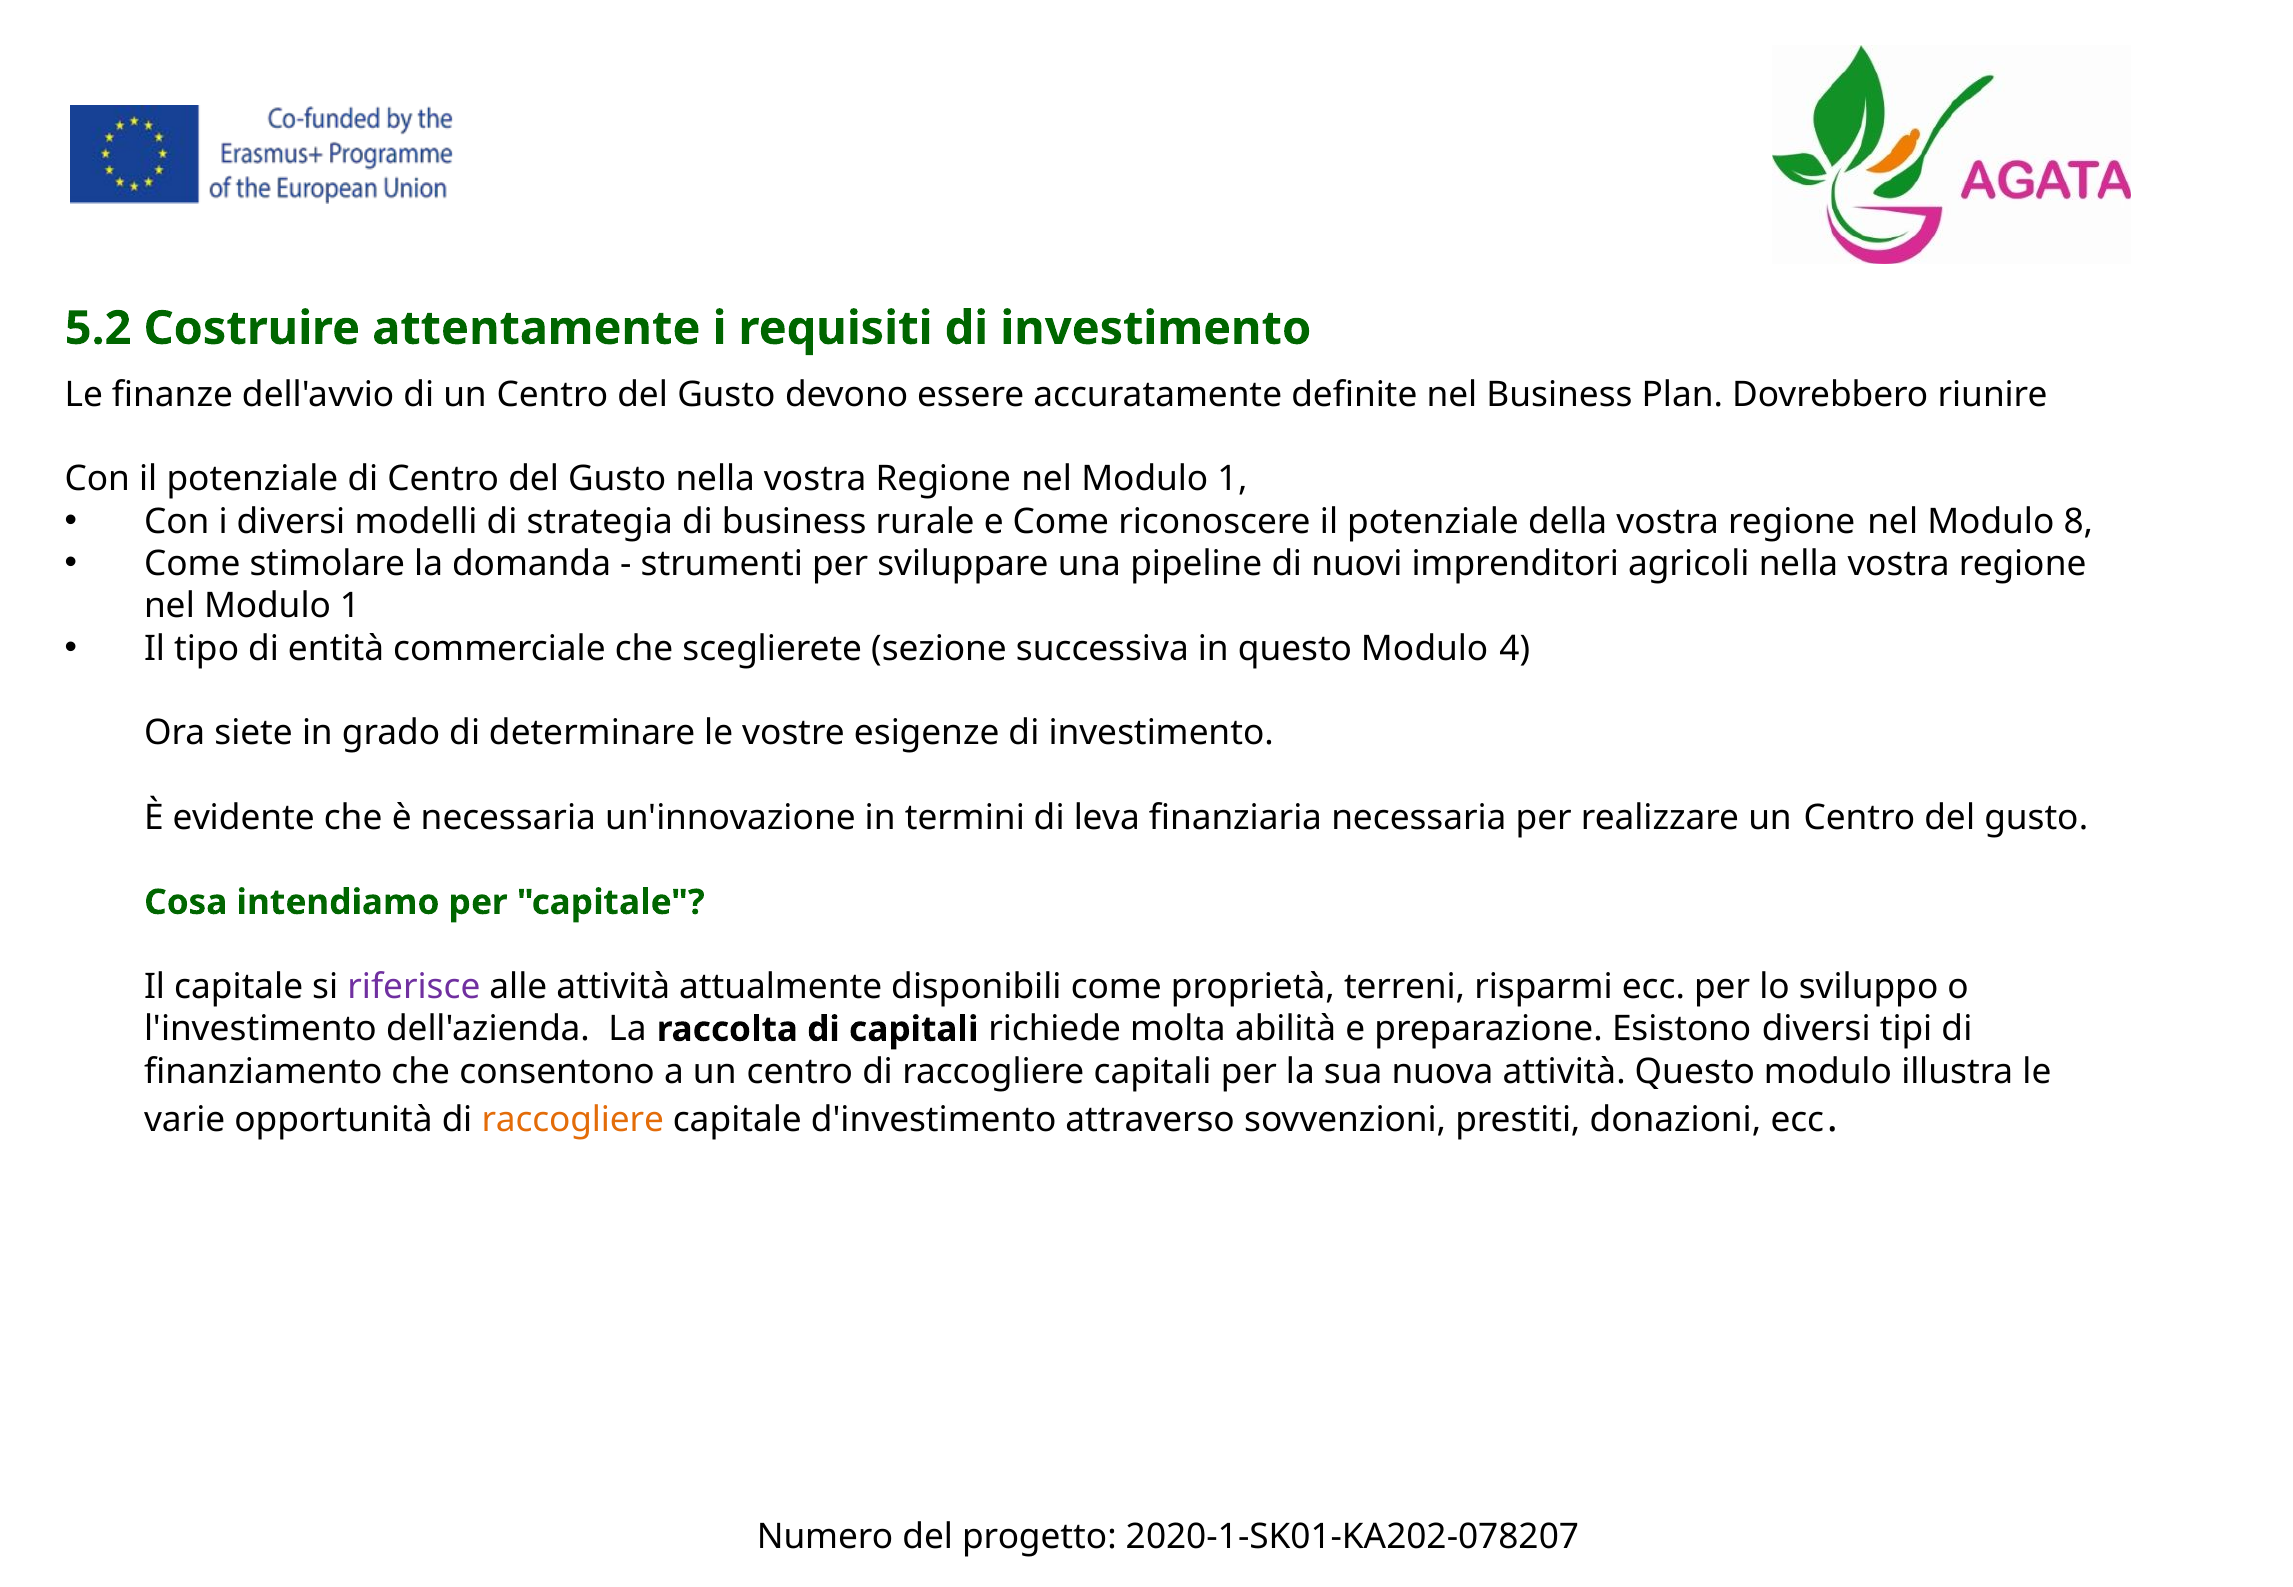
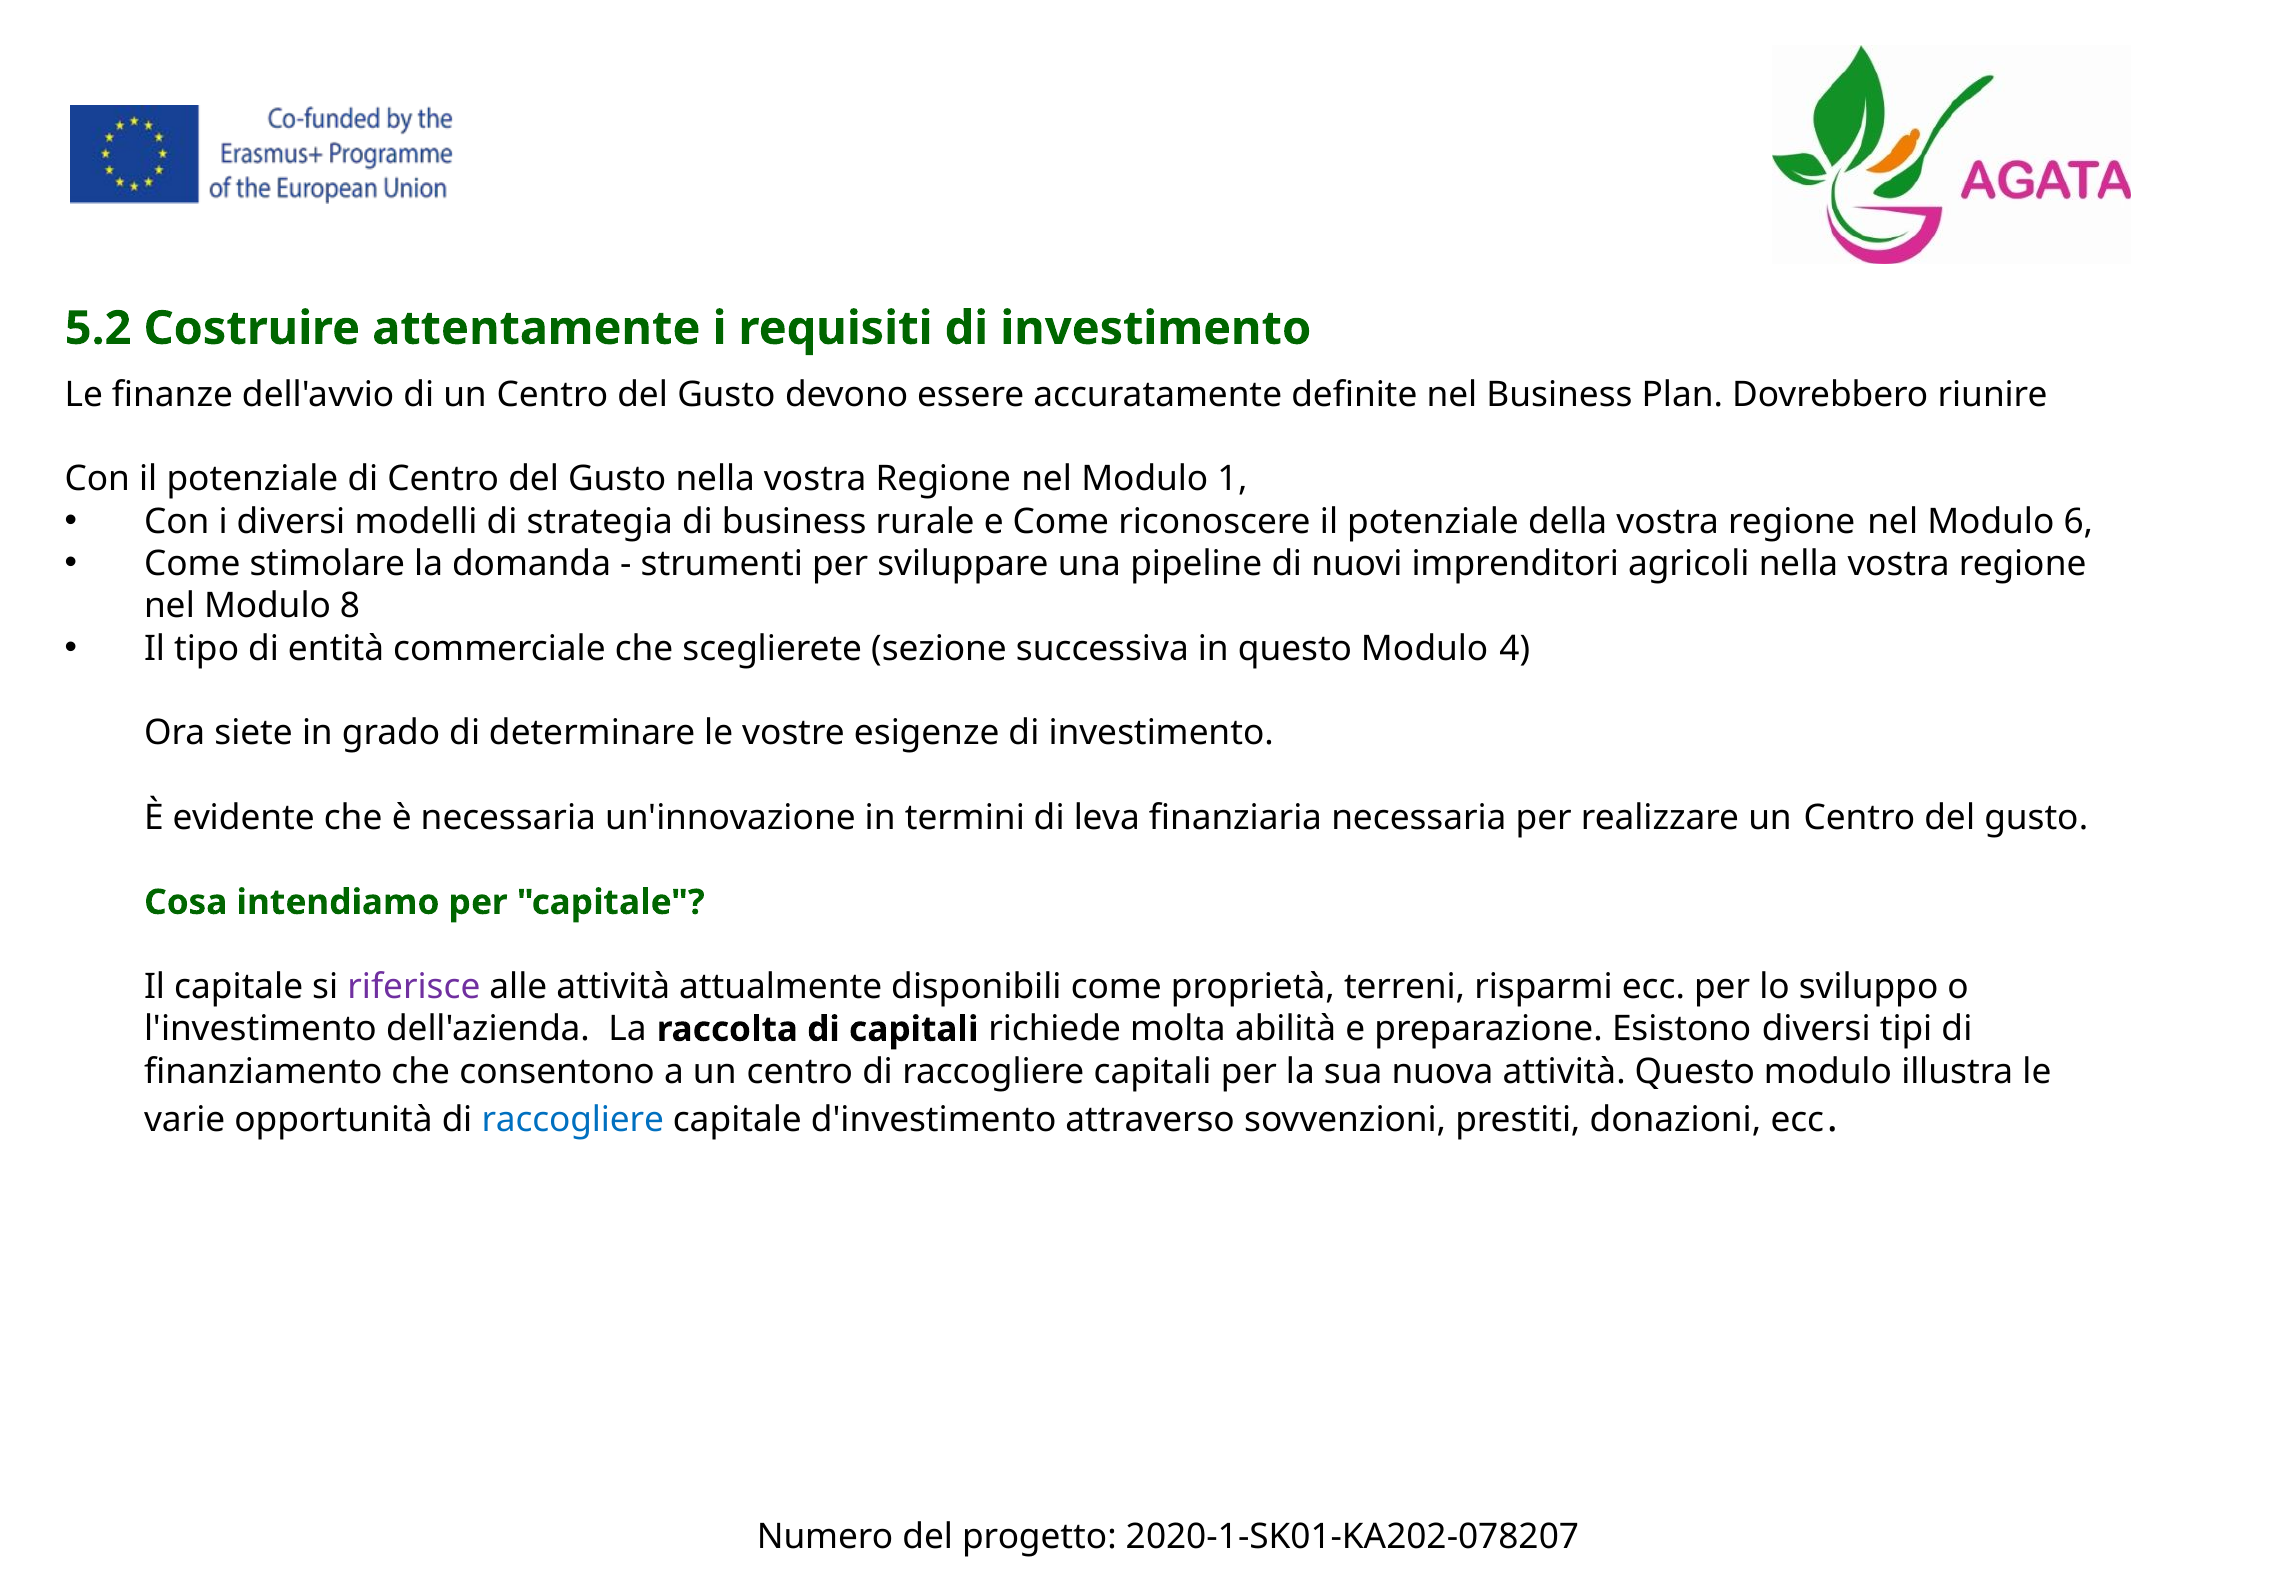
8: 8 -> 6
1 at (350, 606): 1 -> 8
raccogliere at (573, 1120) colour: orange -> blue
